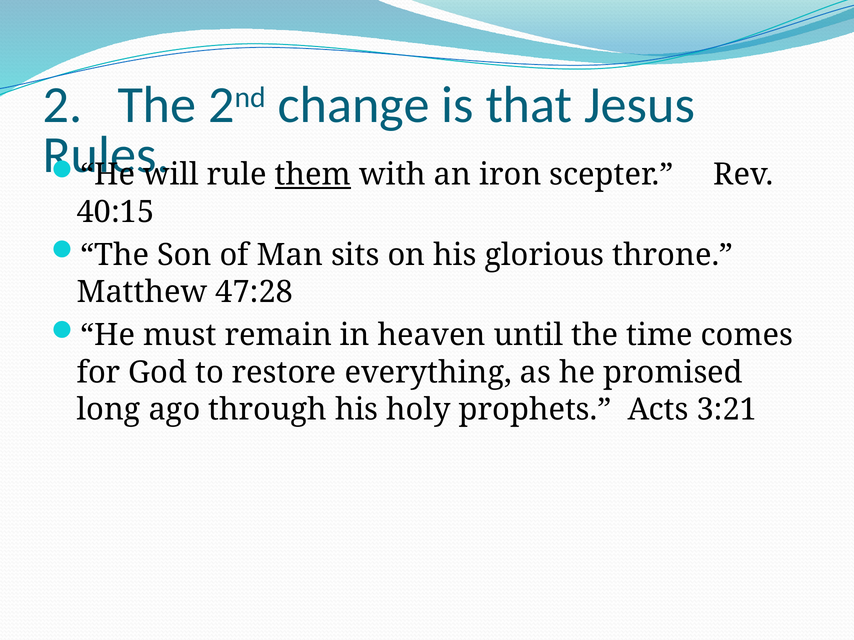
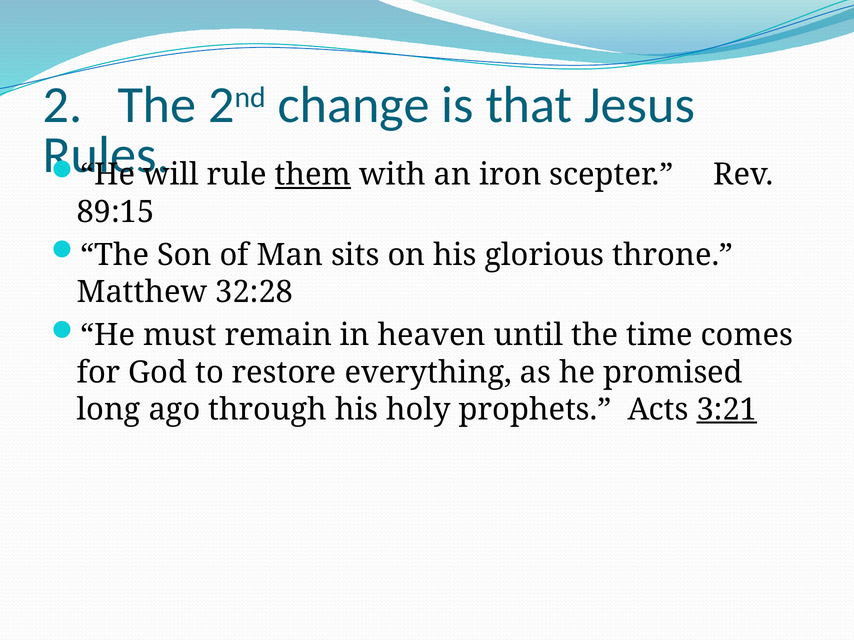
40:15: 40:15 -> 89:15
47:28: 47:28 -> 32:28
3:21 underline: none -> present
